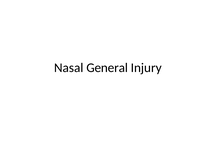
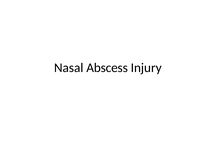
General: General -> Abscess
